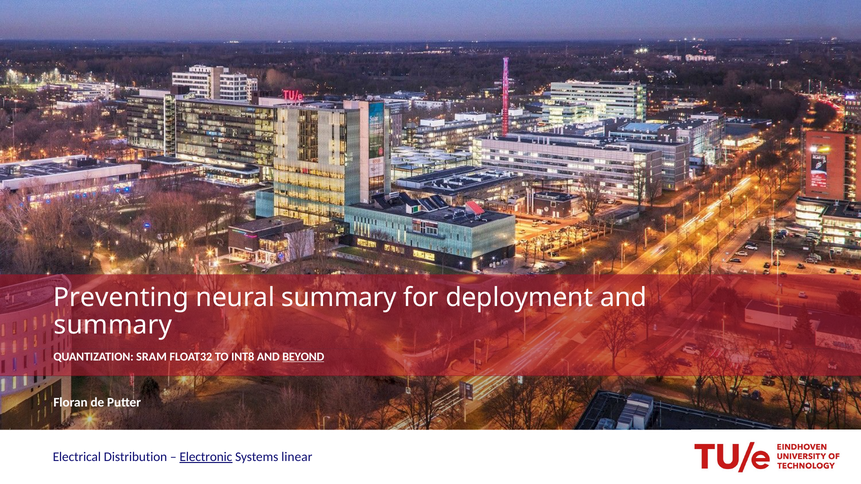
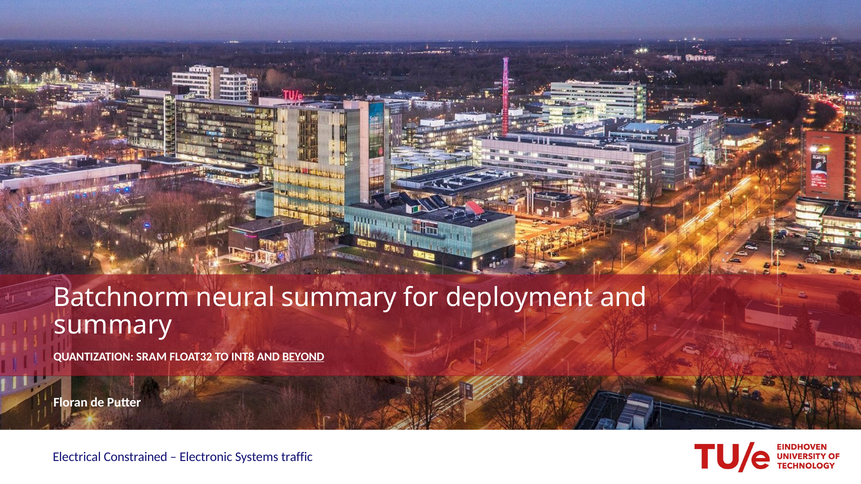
Preventing: Preventing -> Batchnorm
Distribution: Distribution -> Constrained
Electronic underline: present -> none
linear: linear -> traffic
